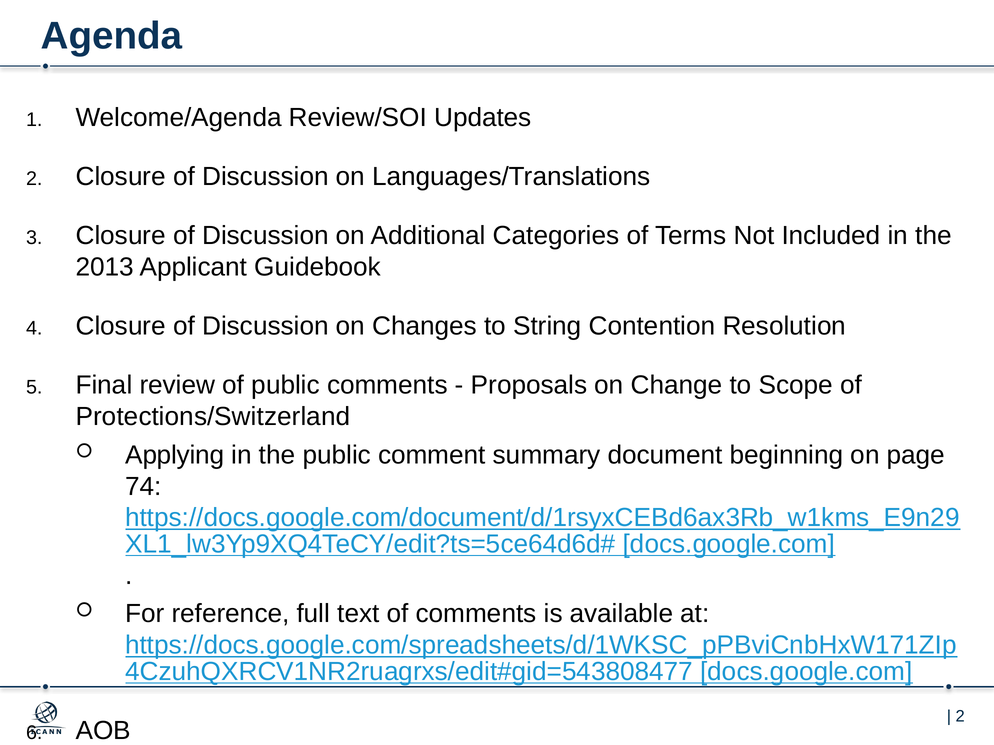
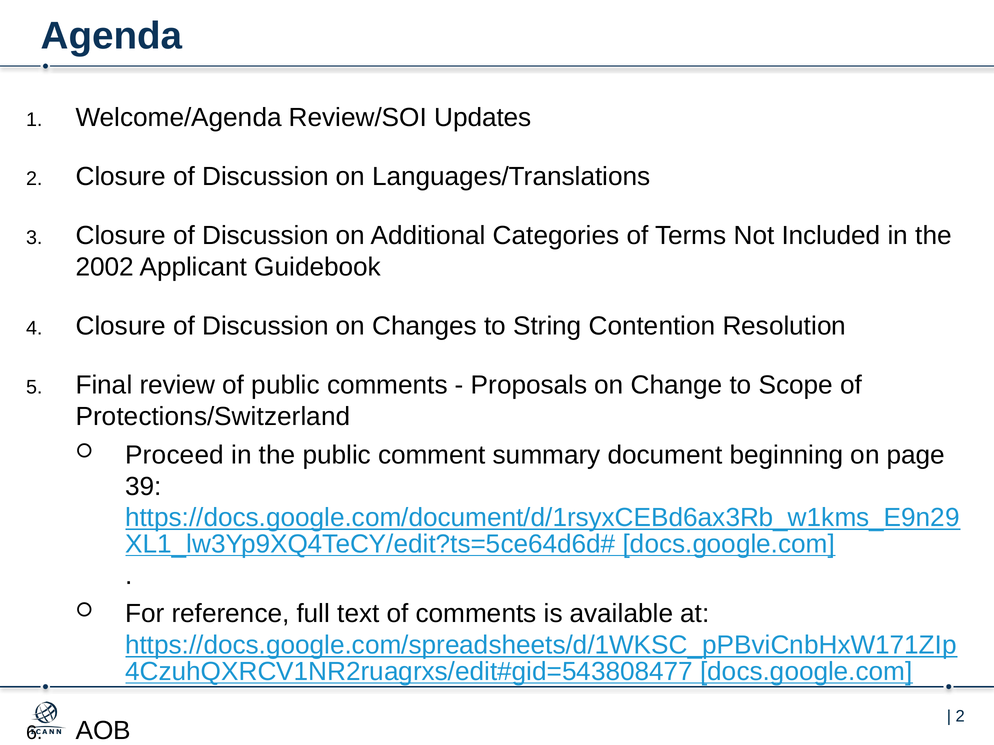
2013: 2013 -> 2002
Applying: Applying -> Proceed
74: 74 -> 39
